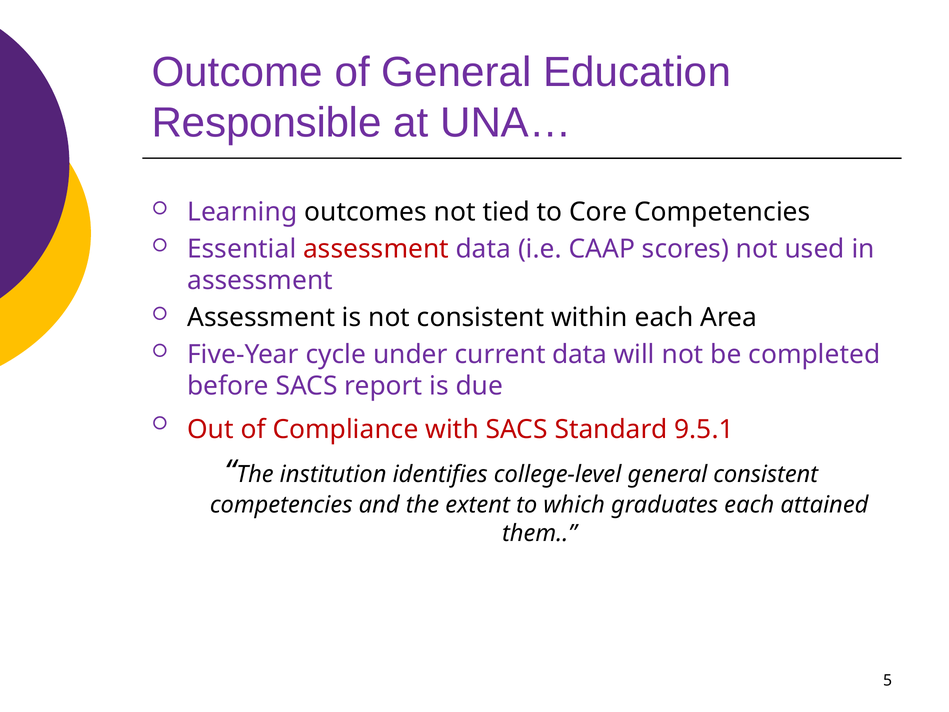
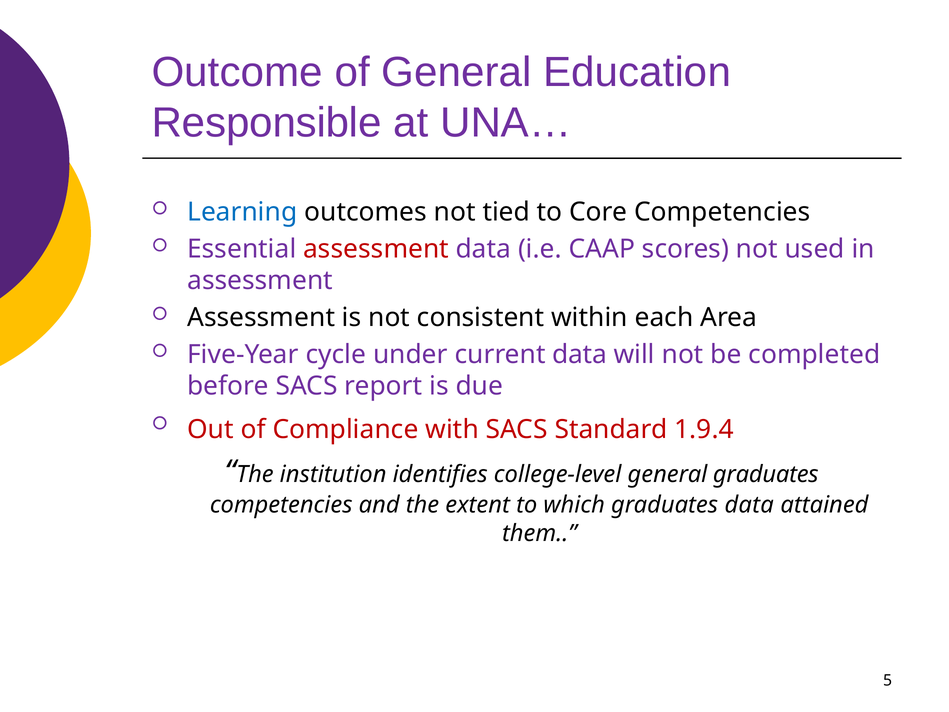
Learning colour: purple -> blue
9.5.1: 9.5.1 -> 1.9.4
general consistent: consistent -> graduates
graduates each: each -> data
